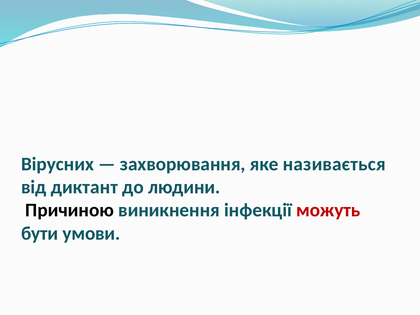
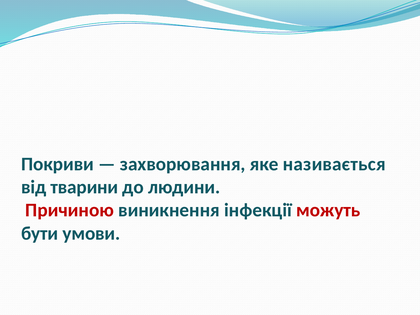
Вірусних: Вірусних -> Покриви
диктант: диктант -> тварини
Причиною colour: black -> red
